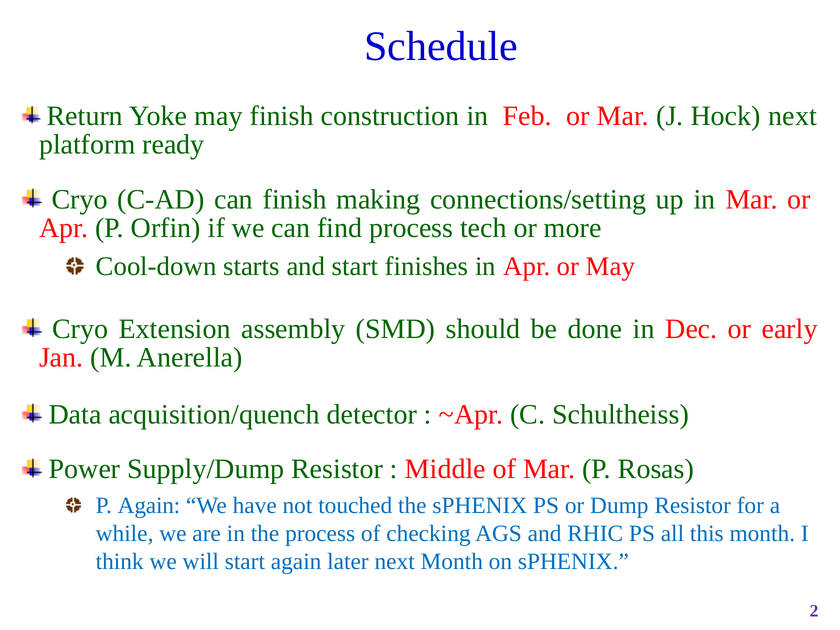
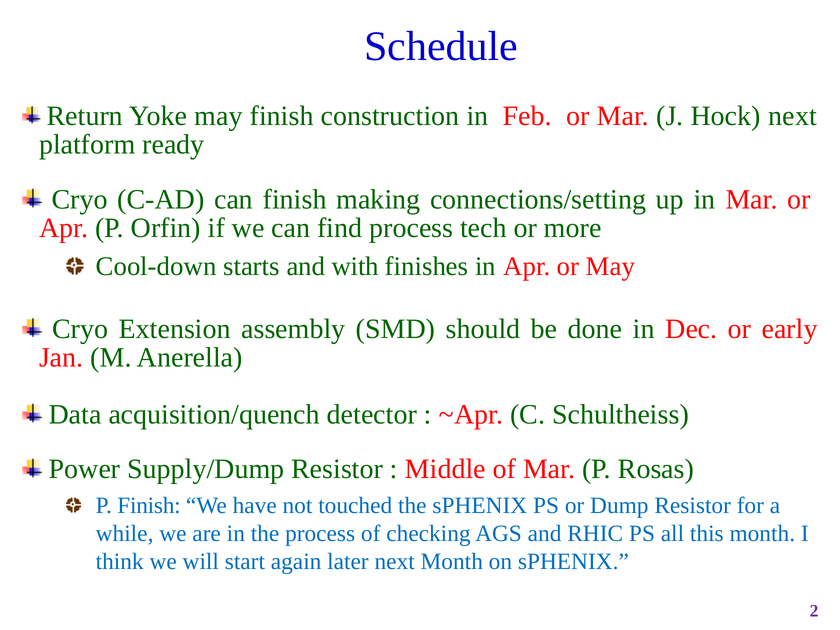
and start: start -> with
P Again: Again -> Finish
